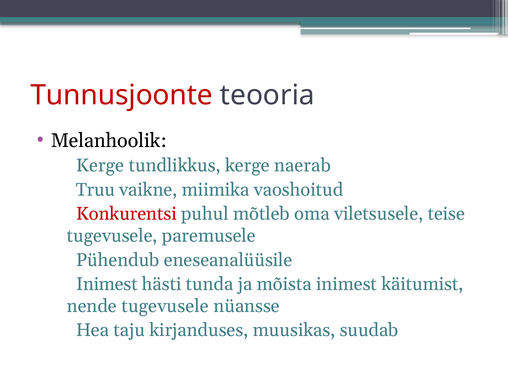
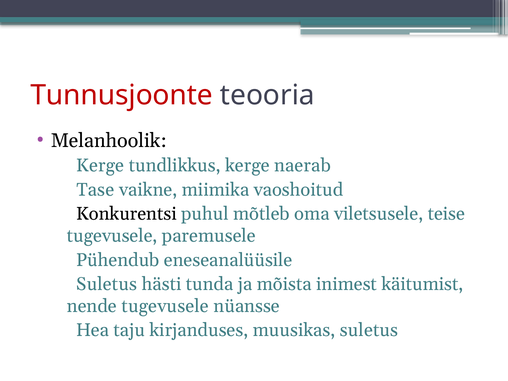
Truu: Truu -> Tase
Konkurentsi colour: red -> black
Inimest at (107, 284): Inimest -> Suletus
muusikas suudab: suudab -> suletus
